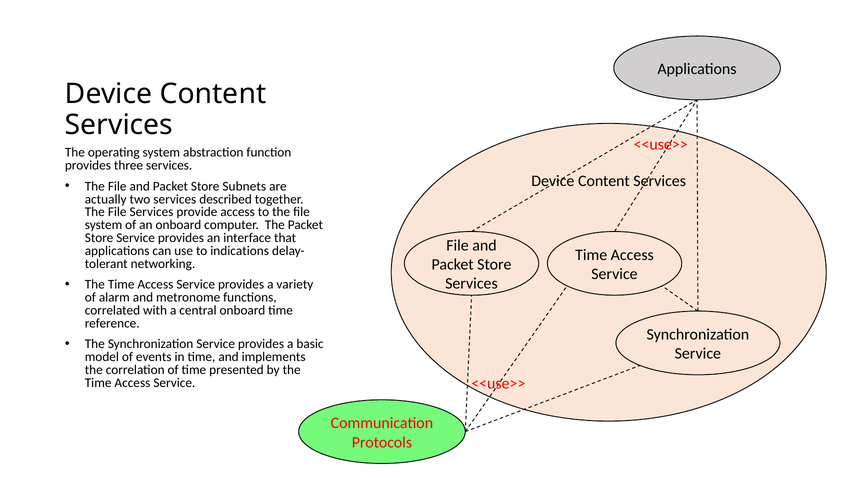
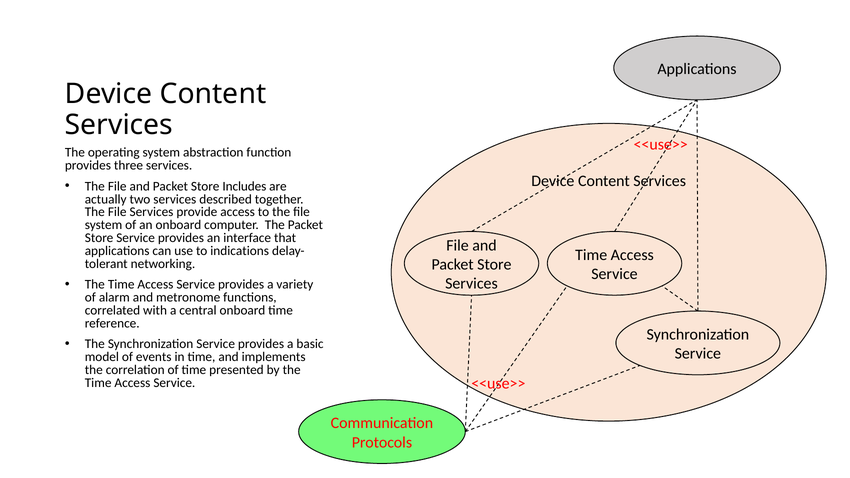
Subnets: Subnets -> Includes
